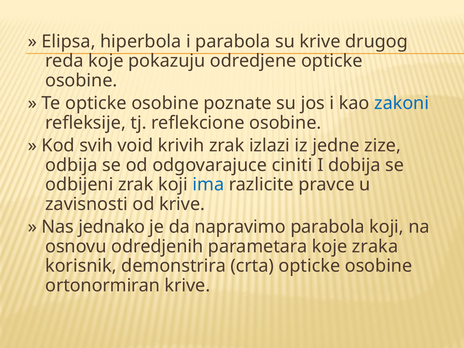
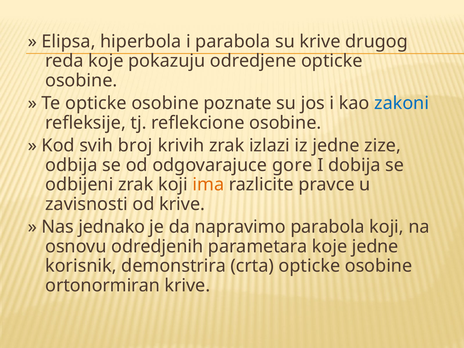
void: void -> broj
ciniti: ciniti -> gore
ima colour: blue -> orange
koje zraka: zraka -> jedne
